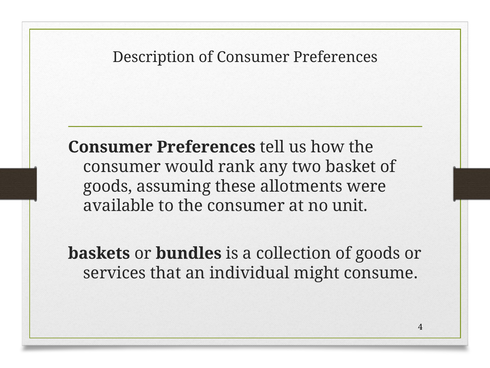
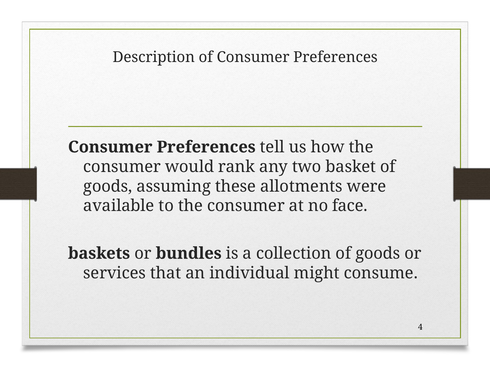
unit: unit -> face
